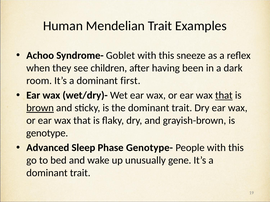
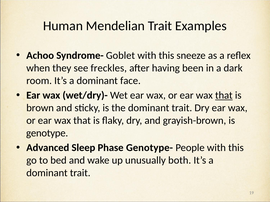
children: children -> freckles
first: first -> face
brown underline: present -> none
gene: gene -> both
